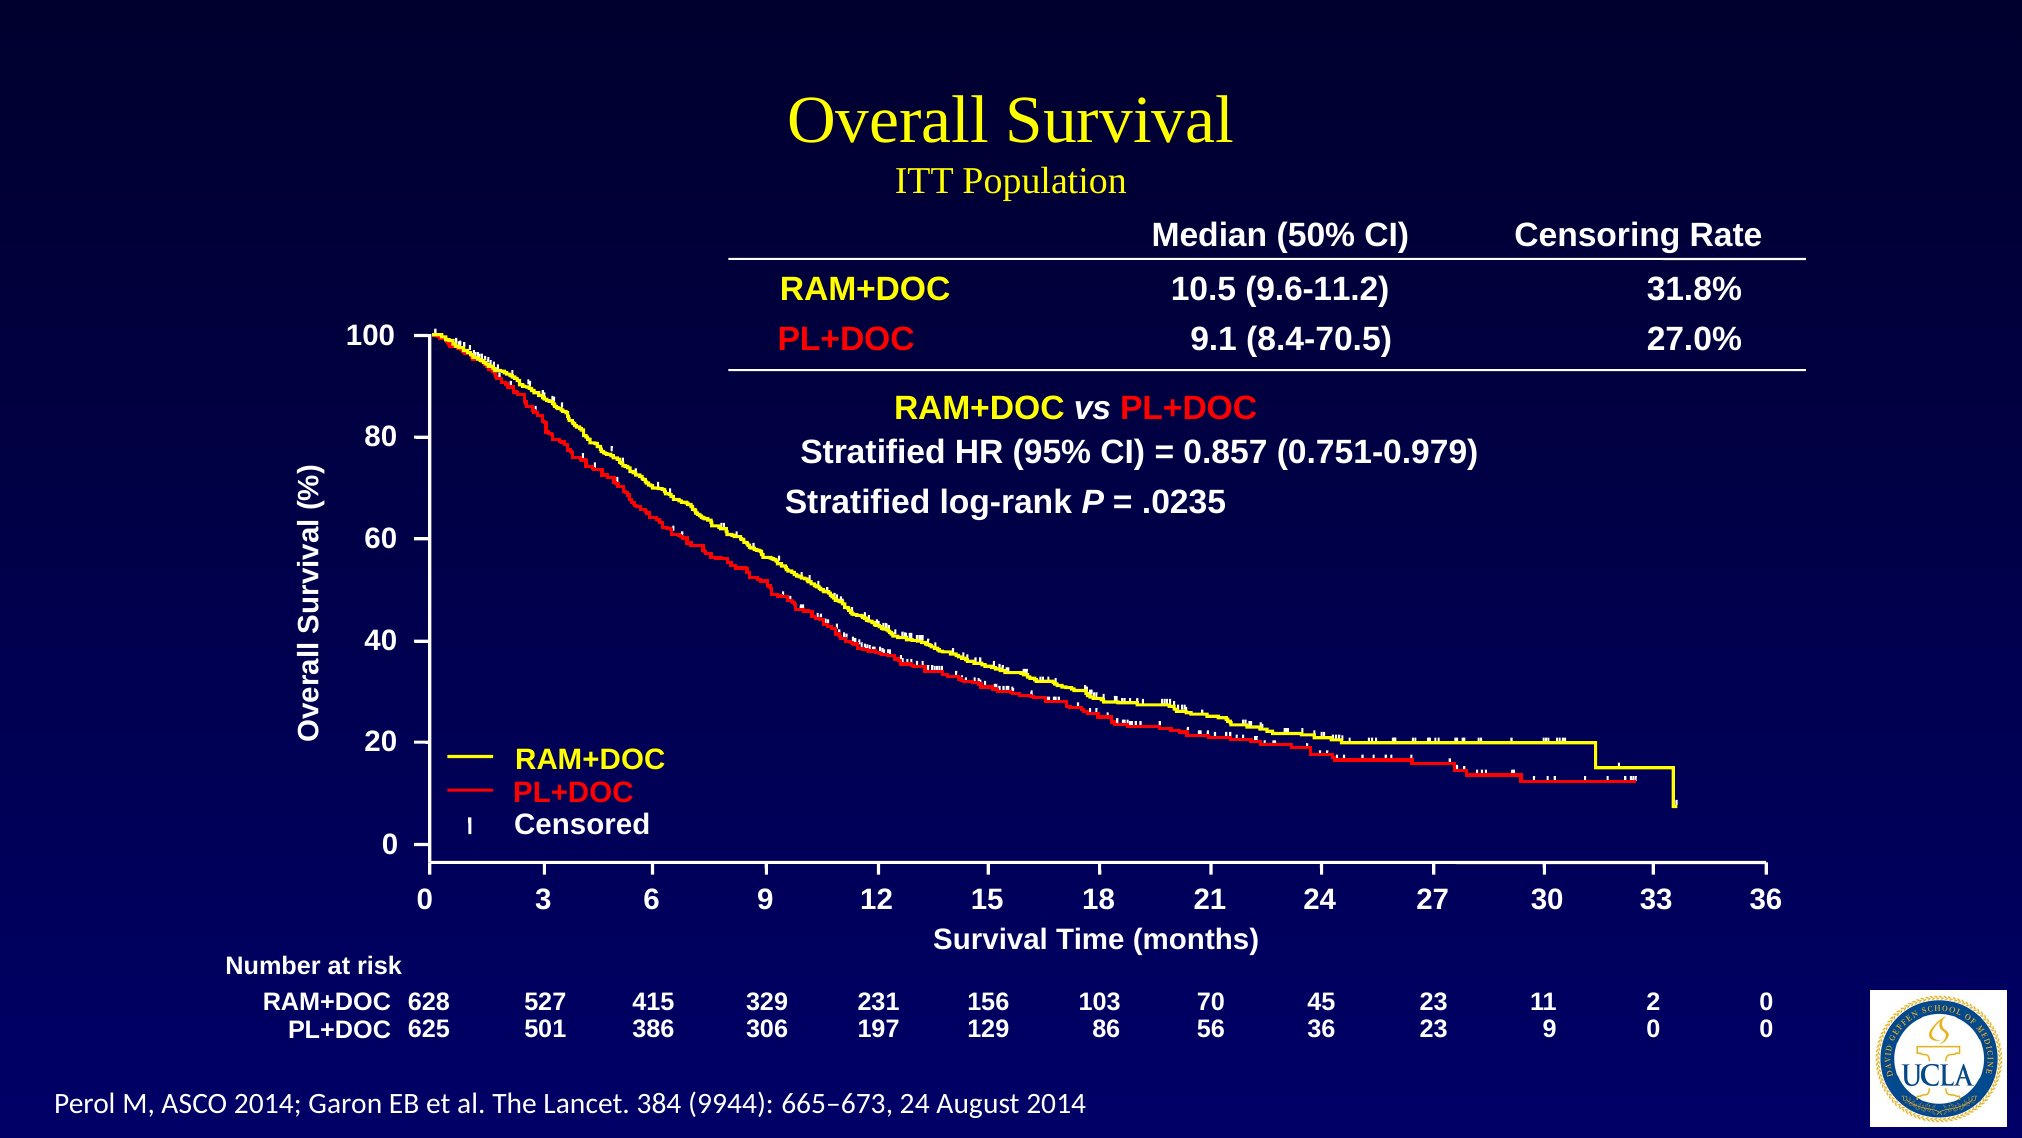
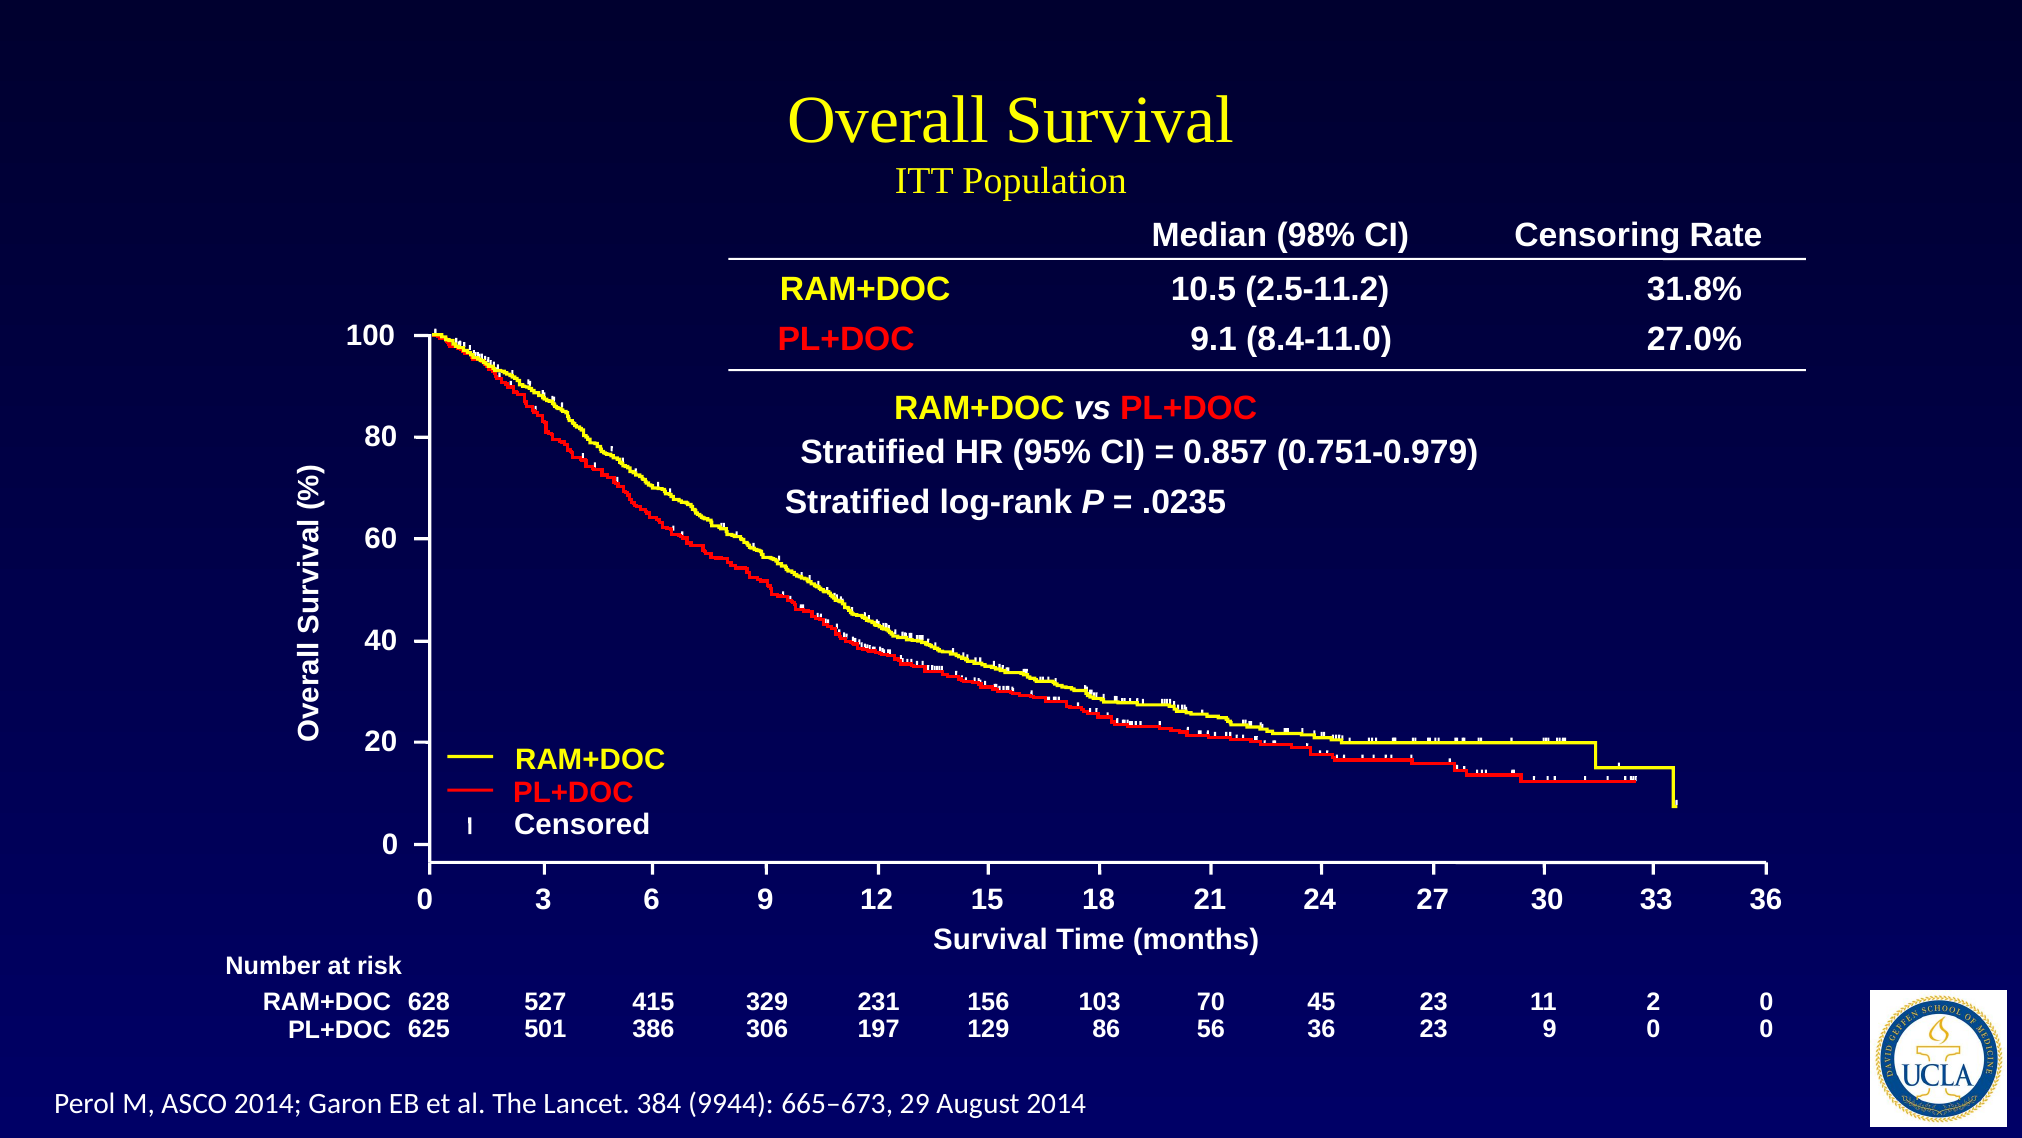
50%: 50% -> 98%
9.6-11.2: 9.6-11.2 -> 2.5-11.2
8.4-70.5: 8.4-70.5 -> 8.4-11.0
665–673 24: 24 -> 29
